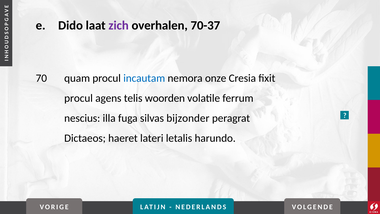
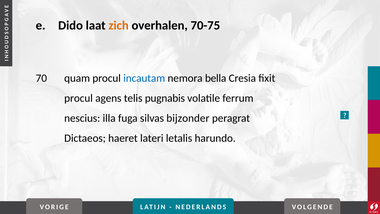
zich colour: purple -> orange
70-37: 70-37 -> 70-75
onze: onze -> bella
woorden: woorden -> pugnabis
